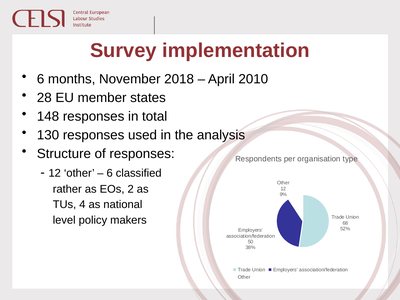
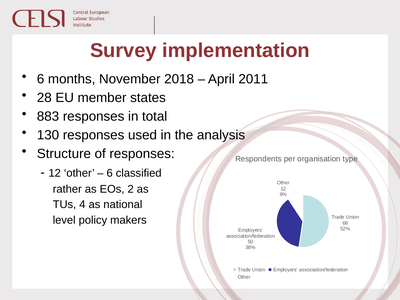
2010: 2010 -> 2011
148: 148 -> 883
